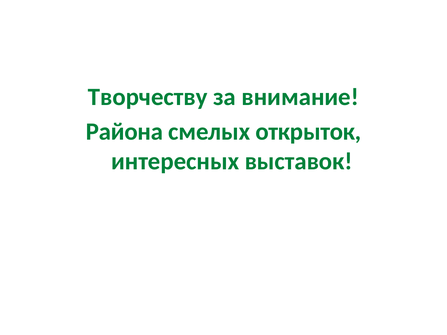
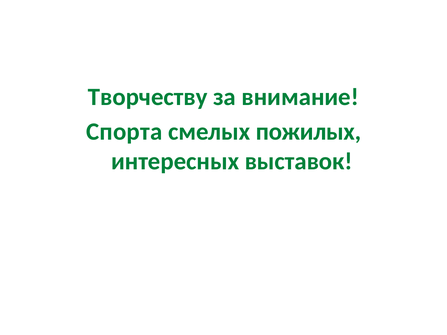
Района: Района -> Спорта
открыток: открыток -> пожилых
